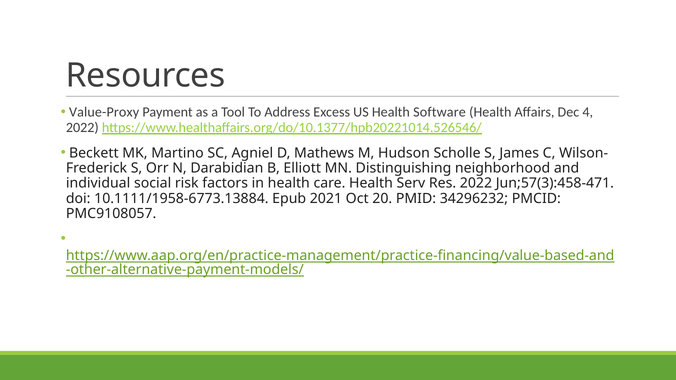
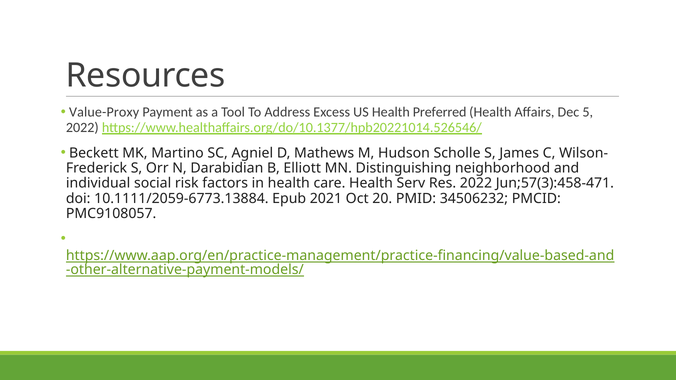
Software: Software -> Preferred
4: 4 -> 5
10.1111/1958-6773.13884: 10.1111/1958-6773.13884 -> 10.1111/2059-6773.13884
34296232: 34296232 -> 34506232
